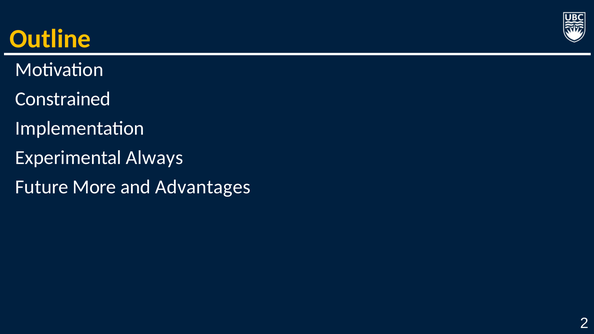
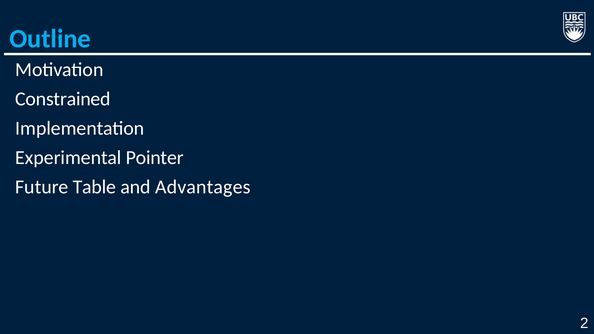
Outline colour: yellow -> light blue
Always: Always -> Pointer
More: More -> Table
